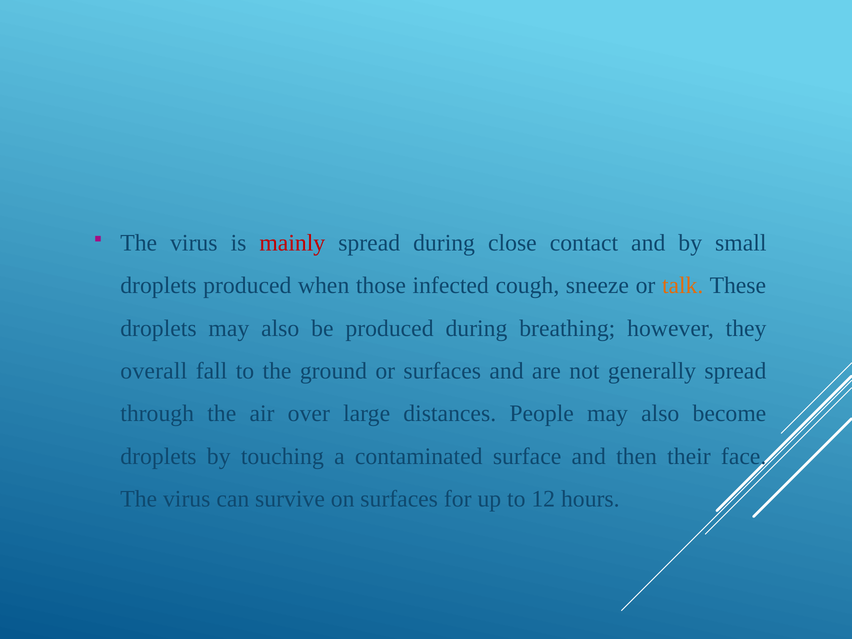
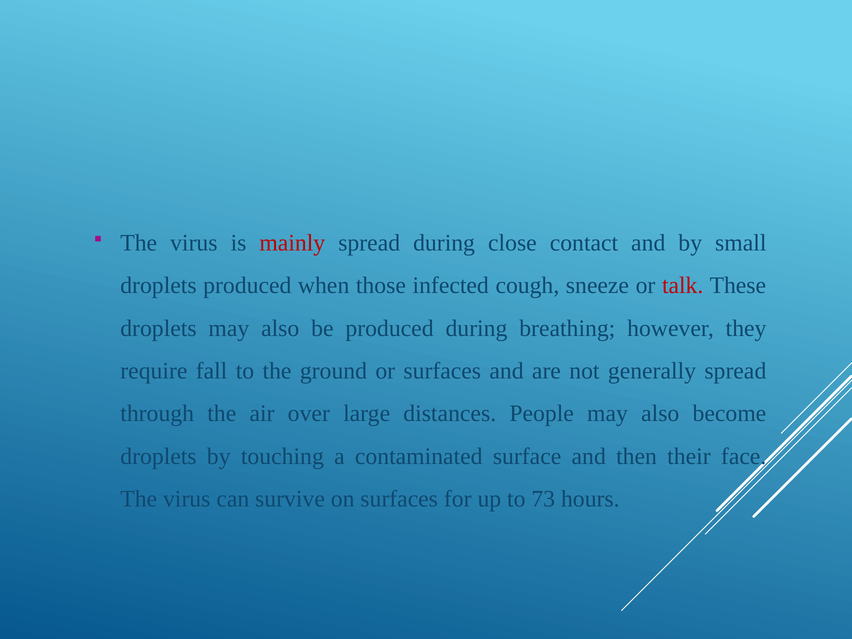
talk colour: orange -> red
overall: overall -> require
12: 12 -> 73
